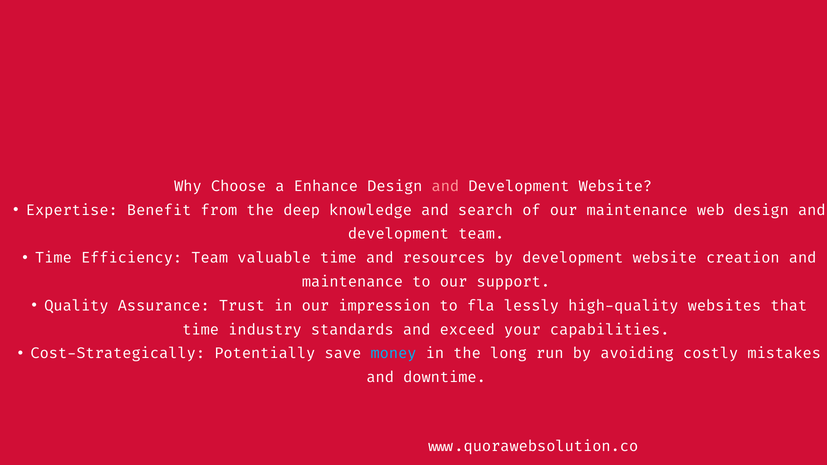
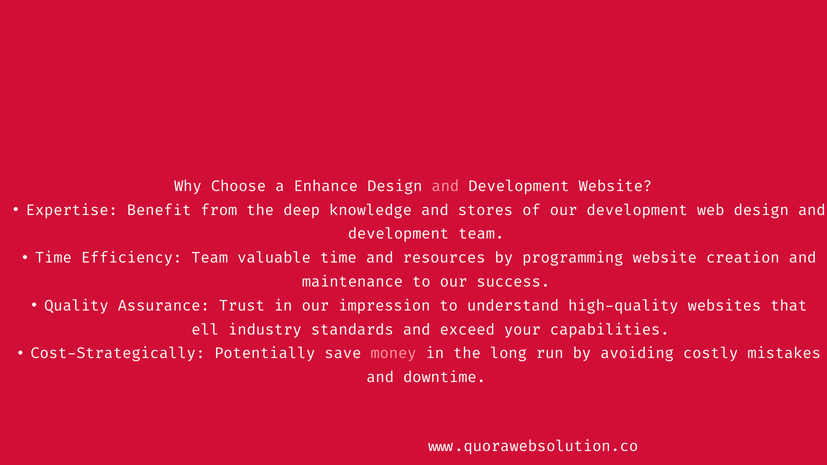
search: search -> stores
our maintenance: maintenance -> development
by development: development -> programming
support: support -> success
flawlessly: flawlessly -> understand
time at (201, 330): time -> well
money colour: light blue -> pink
